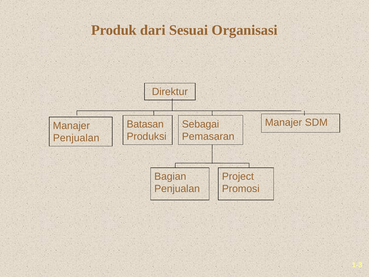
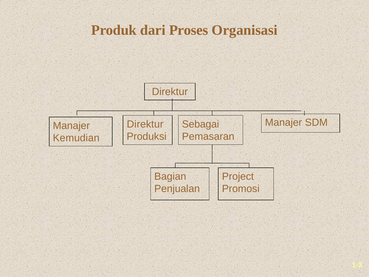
Sesuai: Sesuai -> Proses
Batasan at (145, 124): Batasan -> Direktur
Penjualan at (76, 138): Penjualan -> Kemudian
